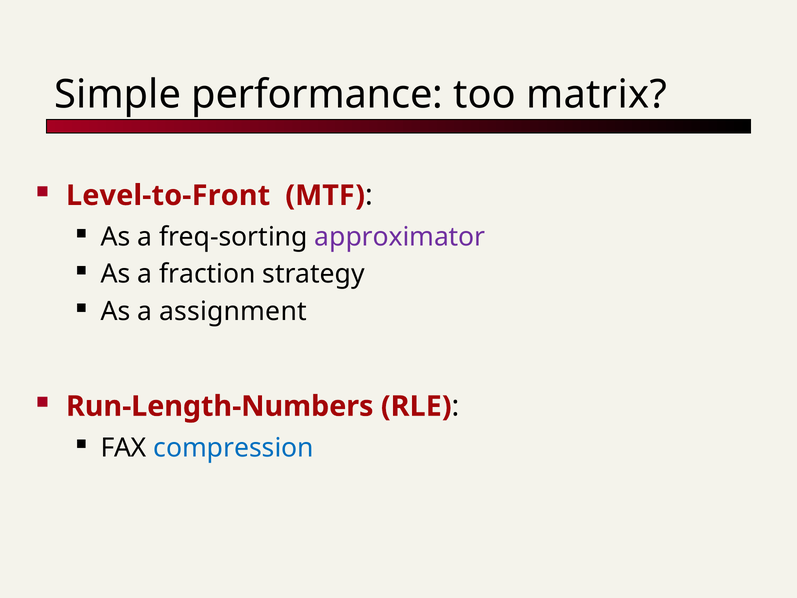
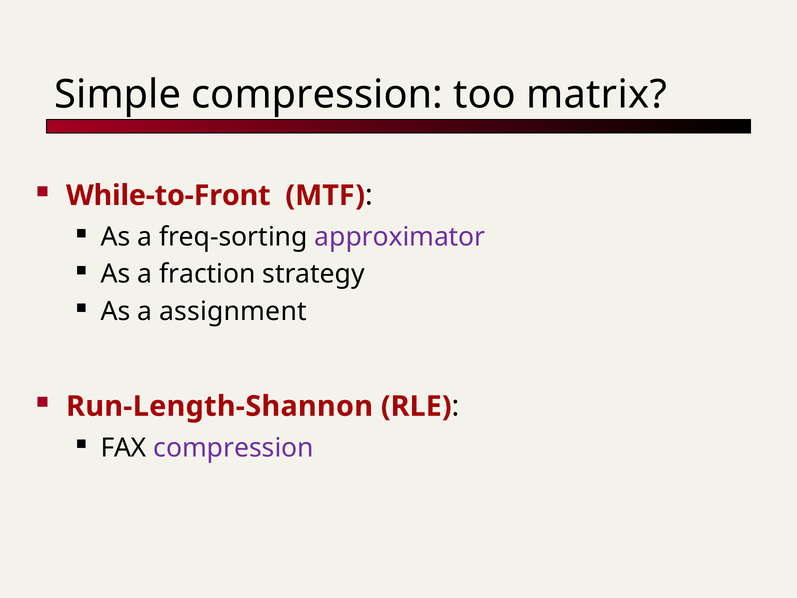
Simple performance: performance -> compression
Level-to-Front: Level-to-Front -> While-to-Front
Run-Length-Numbers: Run-Length-Numbers -> Run-Length-Shannon
compression at (234, 448) colour: blue -> purple
